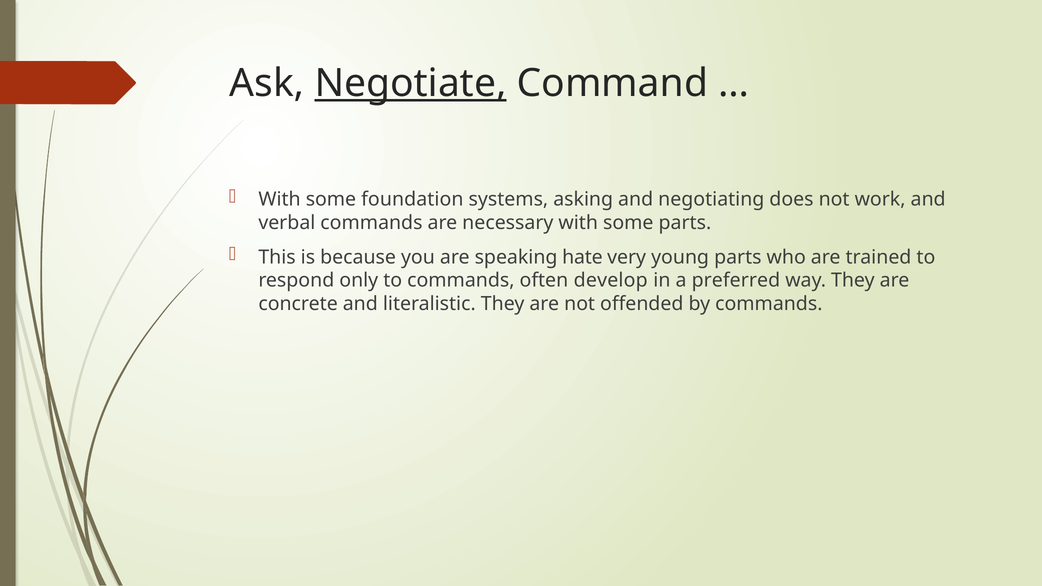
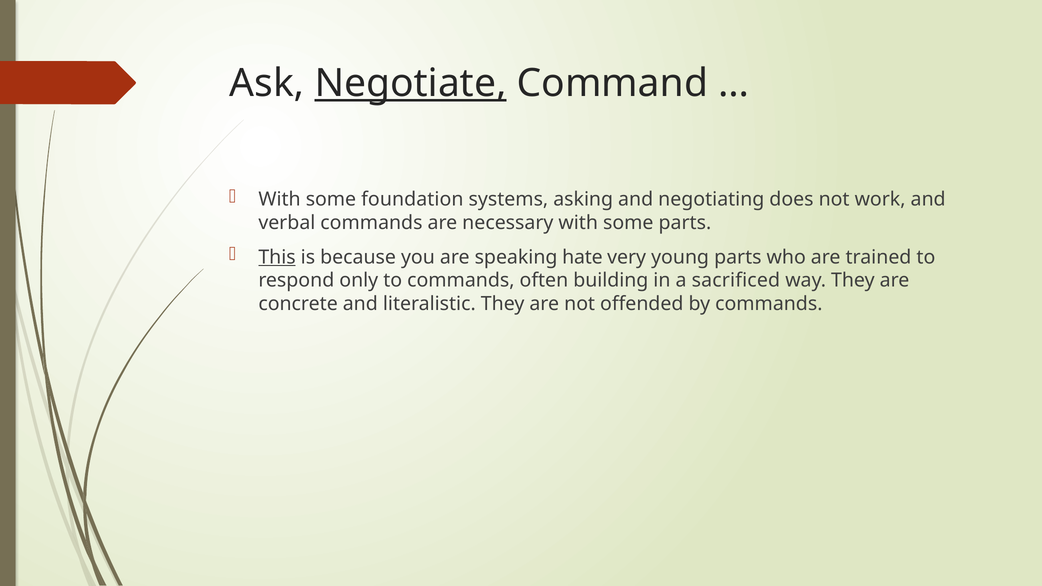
This underline: none -> present
develop: develop -> building
preferred: preferred -> sacrificed
